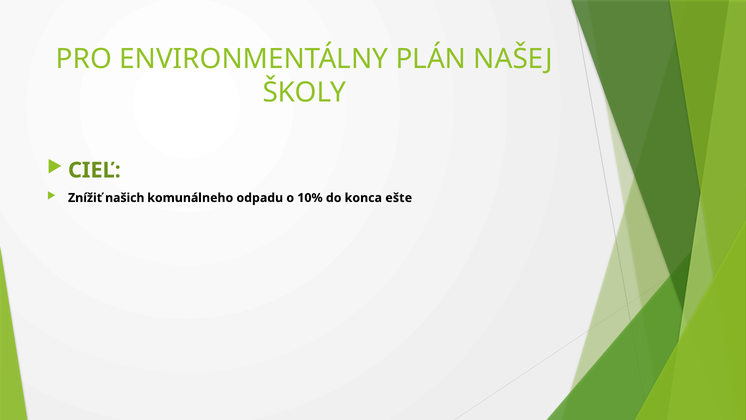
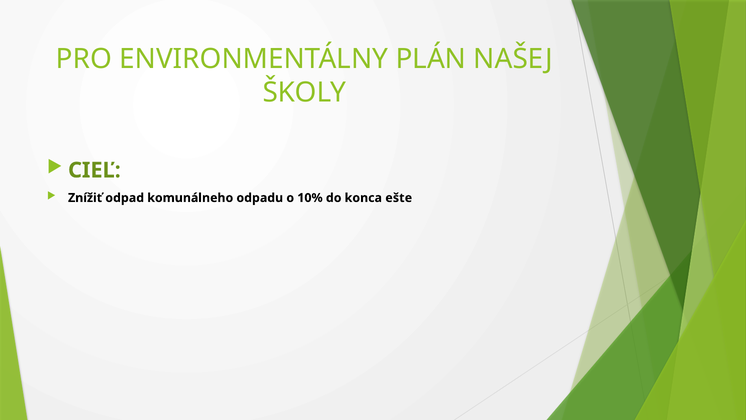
našich: našich -> odpad
